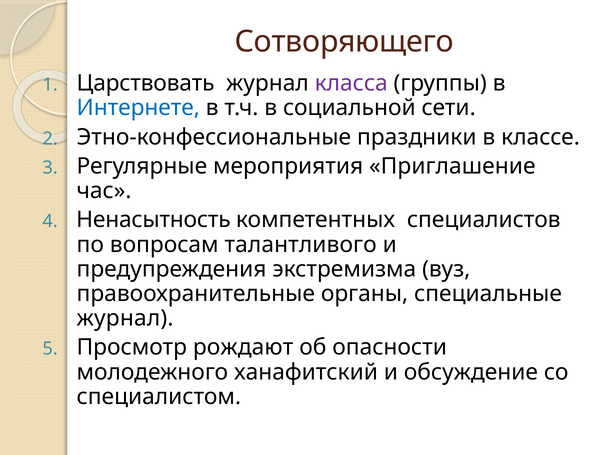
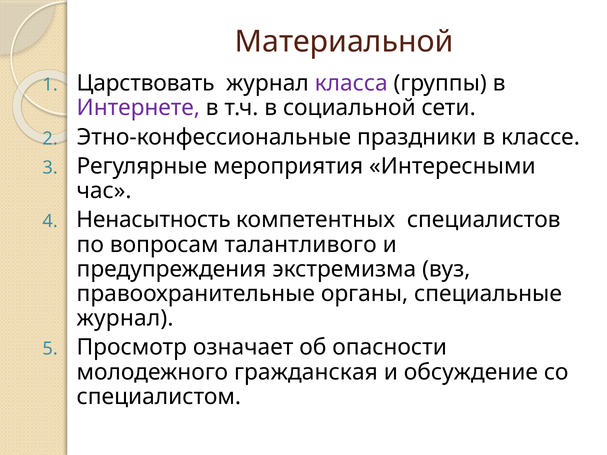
Сотворяющего: Сотворяющего -> Материальной
Интернете colour: blue -> purple
Приглашение: Приглашение -> Интересными
рождают: рождают -> означает
ханафитский: ханафитский -> гражданская
